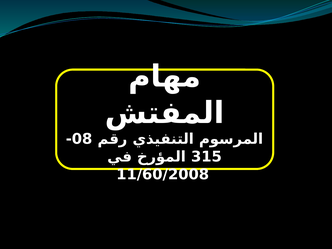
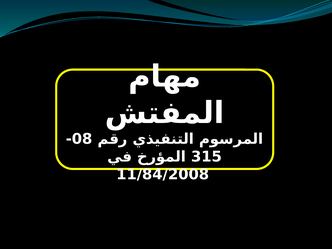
11/60/2008: 11/60/2008 -> 11/84/2008
